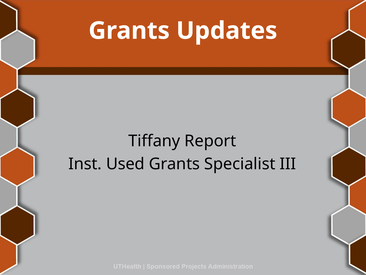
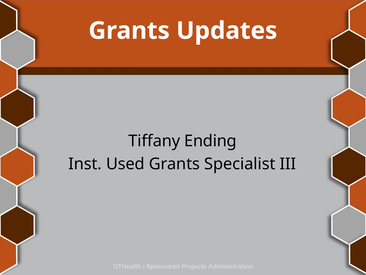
Report: Report -> Ending
